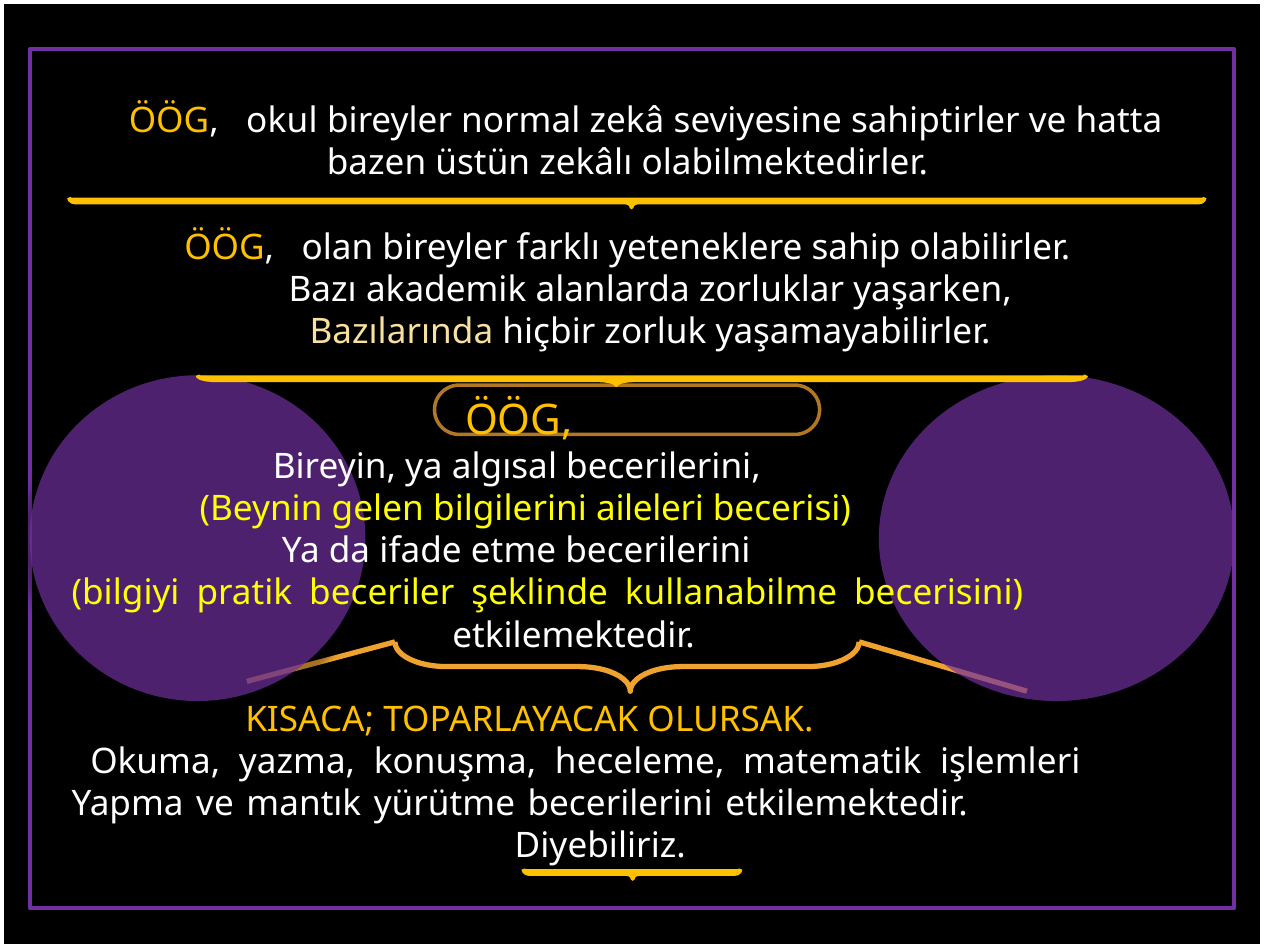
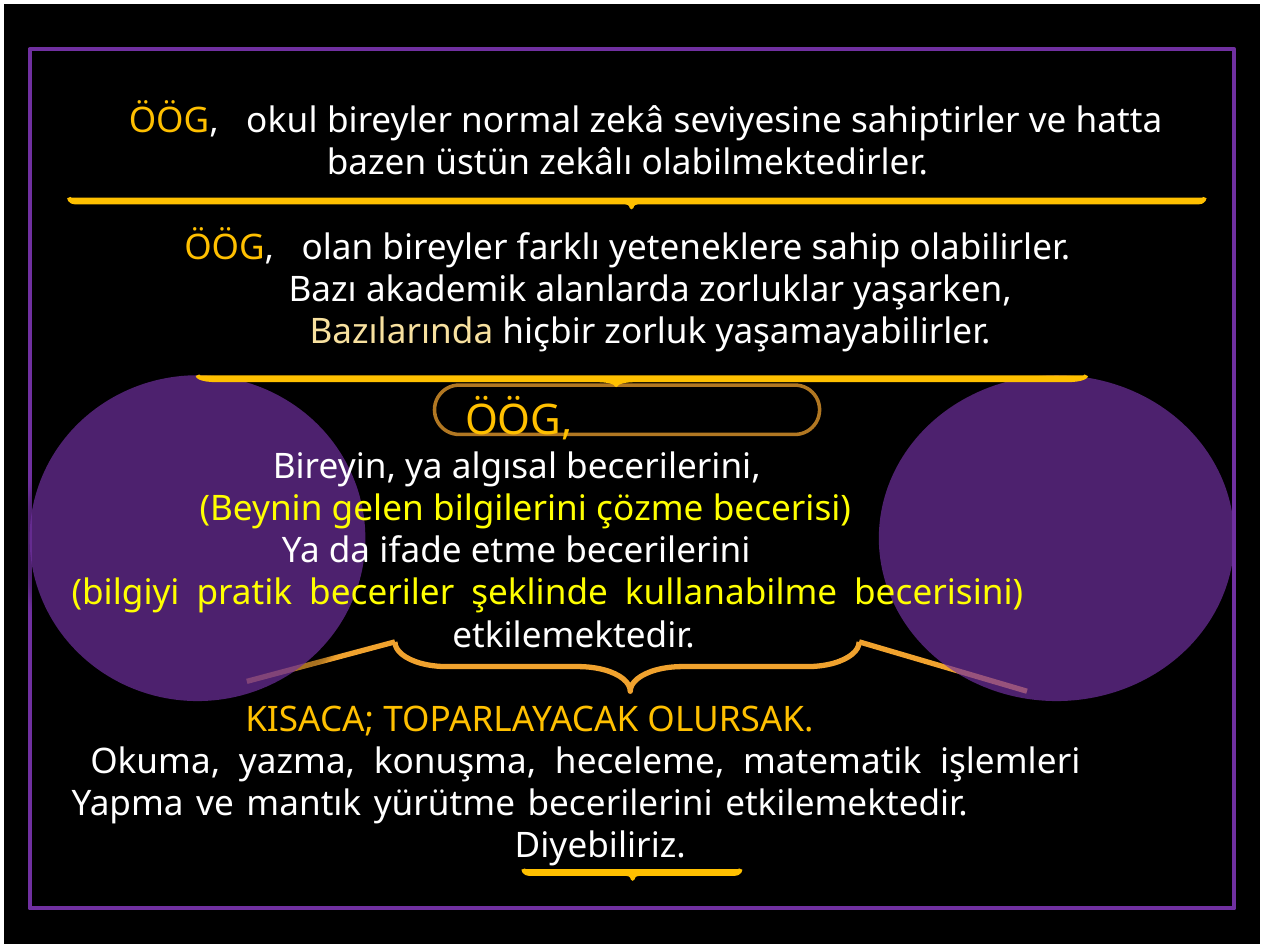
aileleri: aileleri -> çözme
